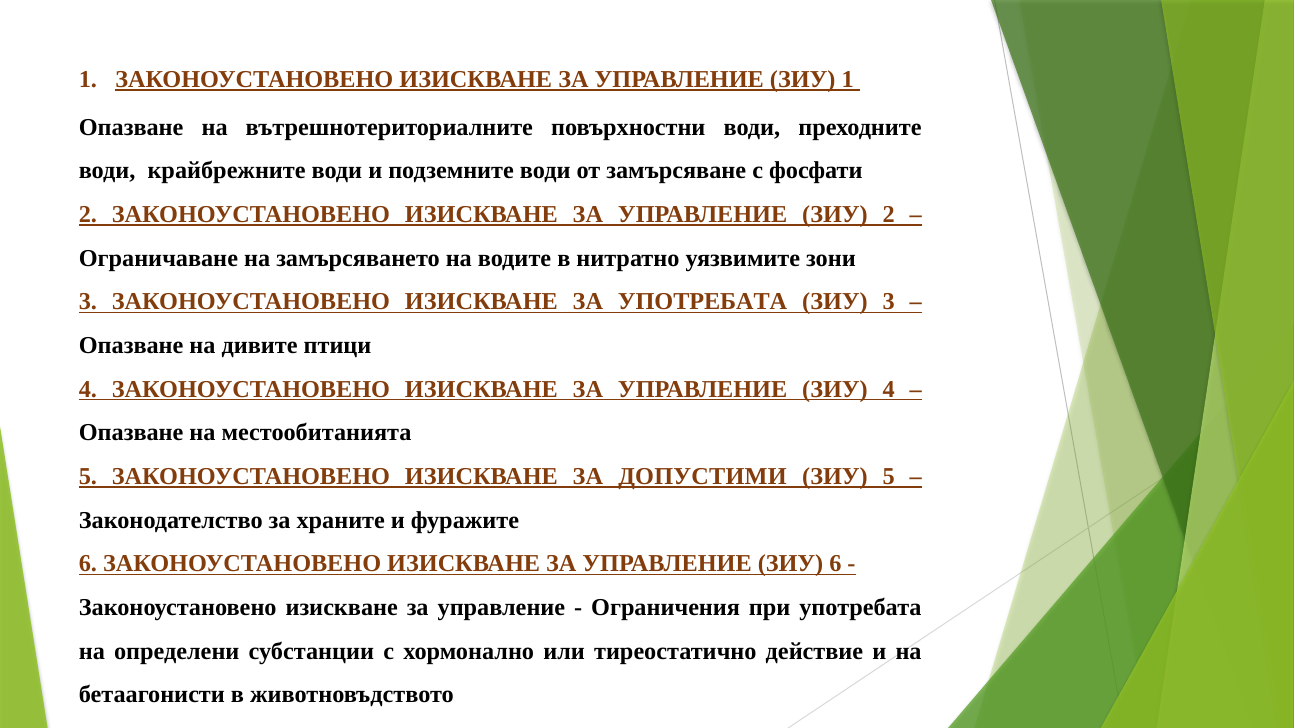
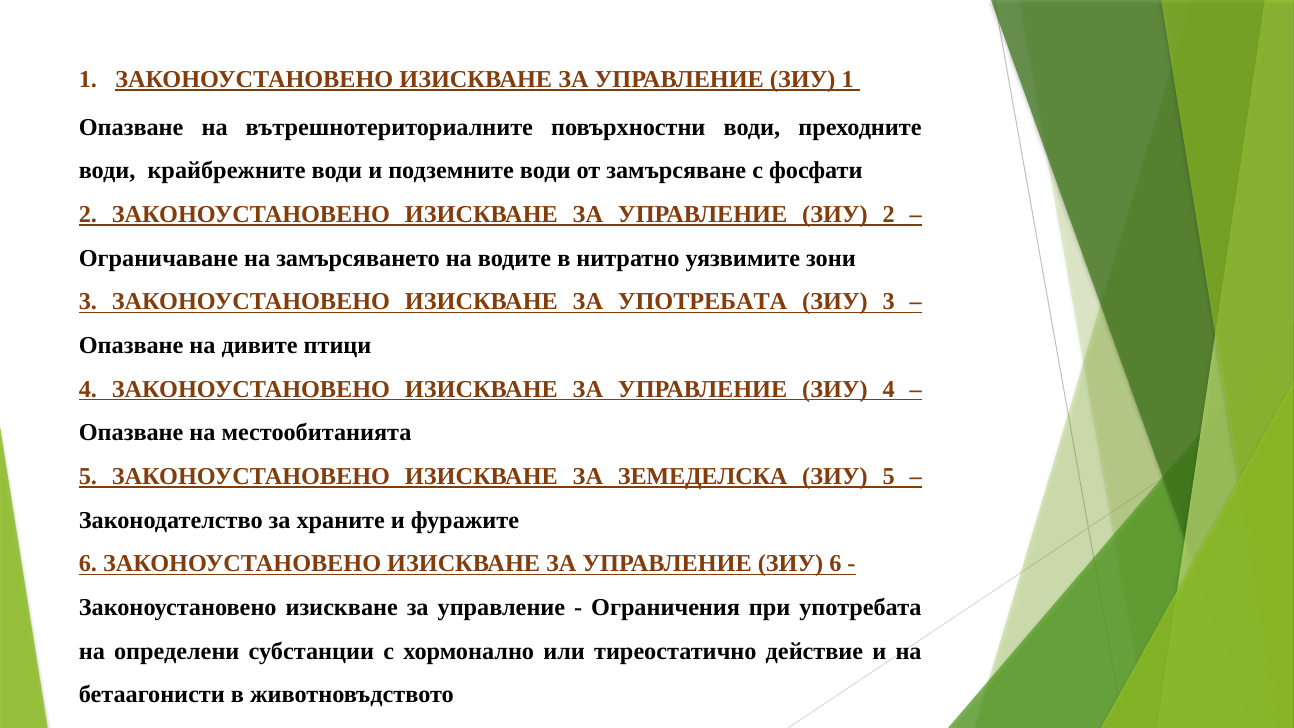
ДОПУСТИМИ: ДОПУСТИМИ -> ЗЕМЕДЕЛСКА
